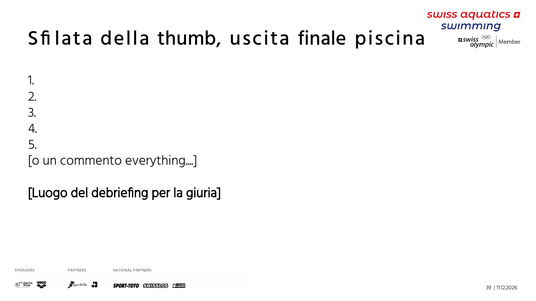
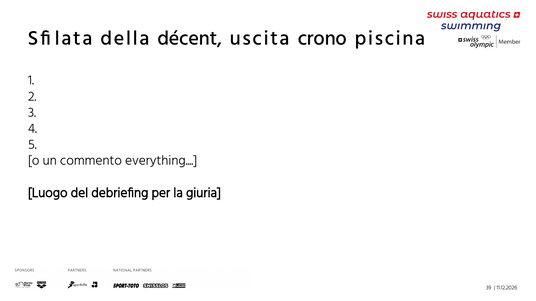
thumb: thumb -> décent
finale: finale -> crono
